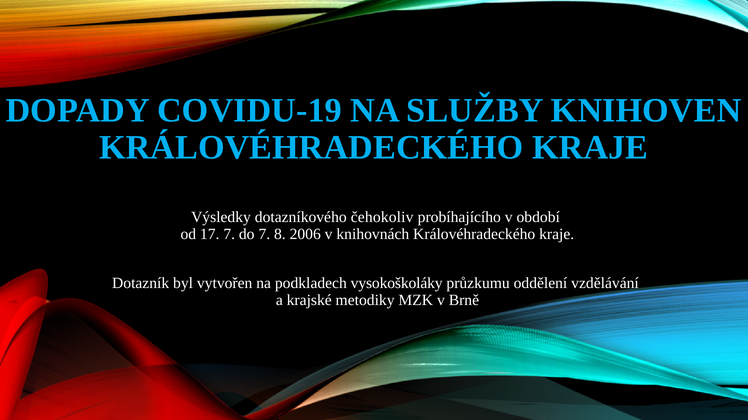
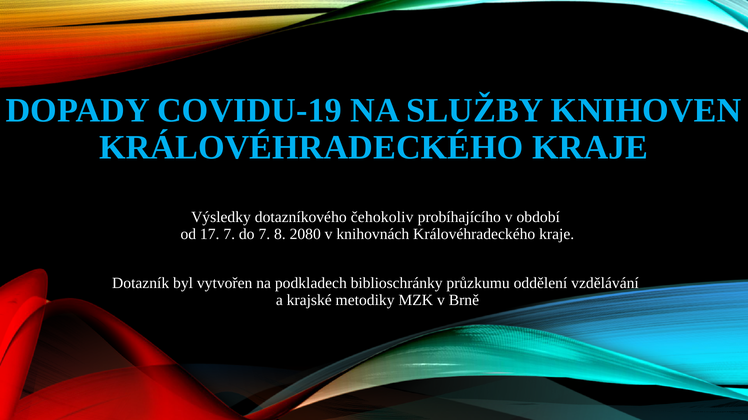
2006: 2006 -> 2080
vysokoškoláky: vysokoškoláky -> biblioschránky
